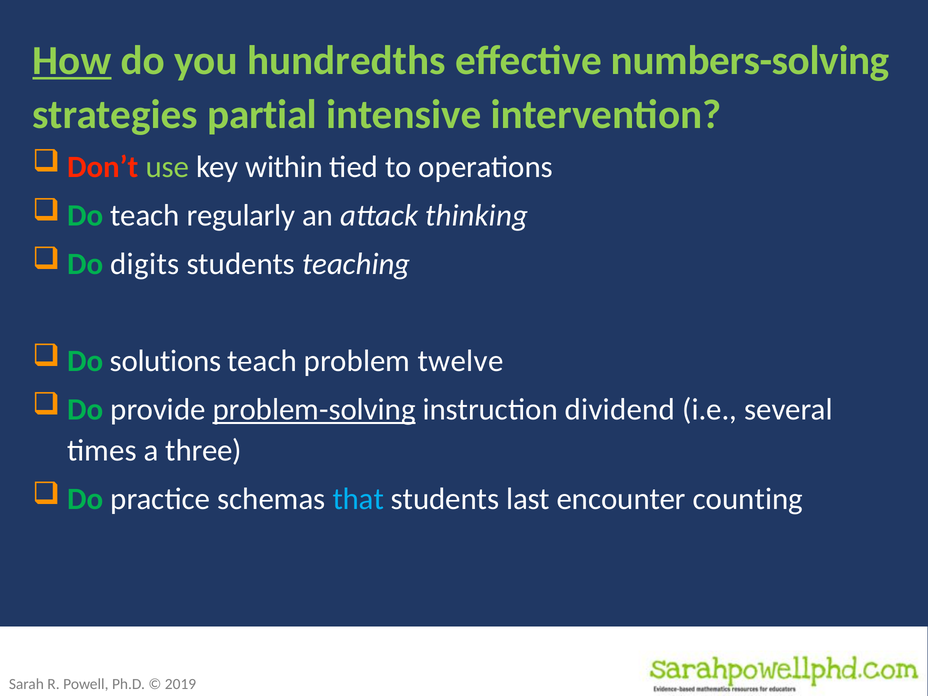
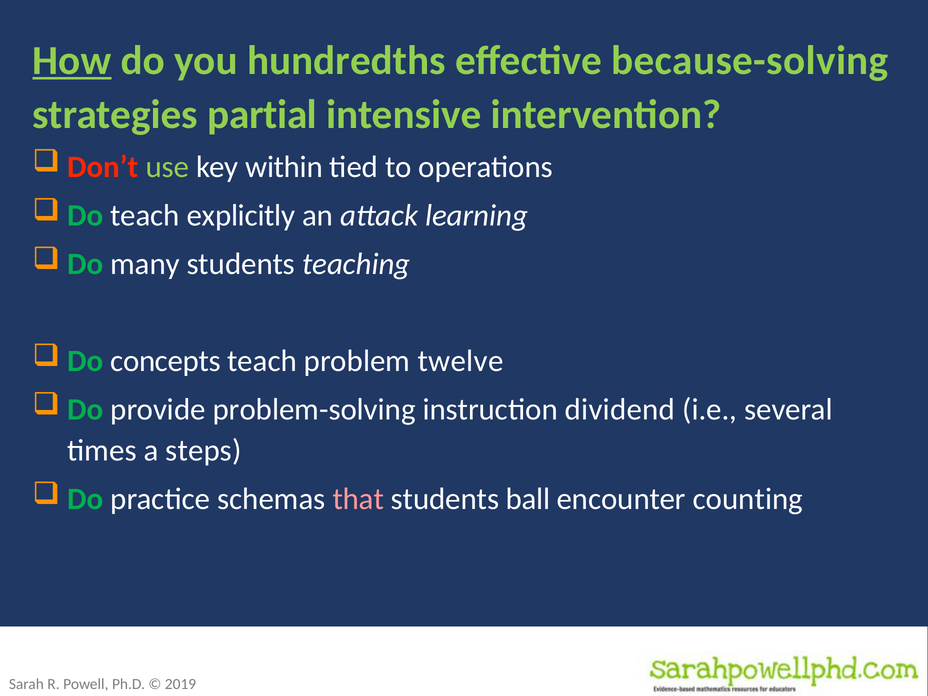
numbers-solving: numbers-solving -> because-solving
regularly: regularly -> explicitly
thinking: thinking -> learning
digits: digits -> many
solutions: solutions -> concepts
problem-solving underline: present -> none
three: three -> steps
that colour: light blue -> pink
last: last -> ball
